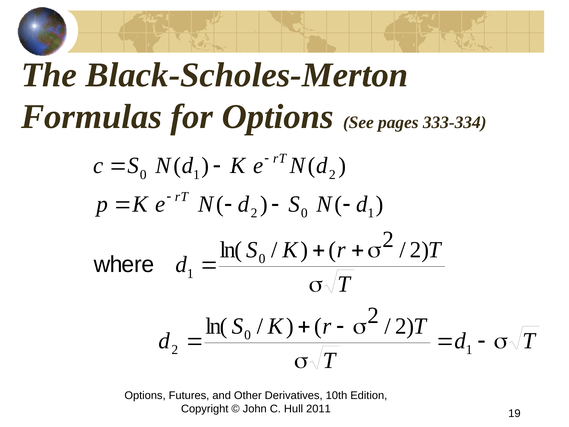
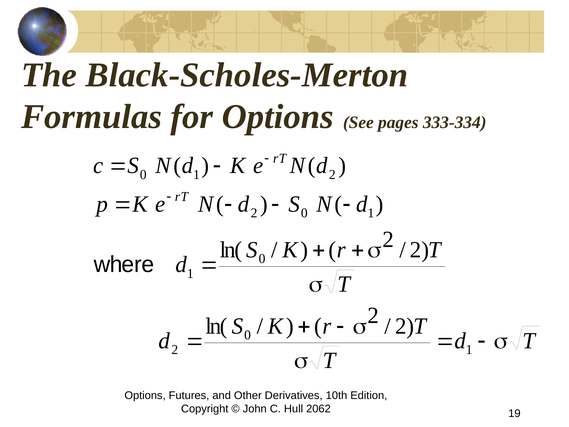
2011: 2011 -> 2062
